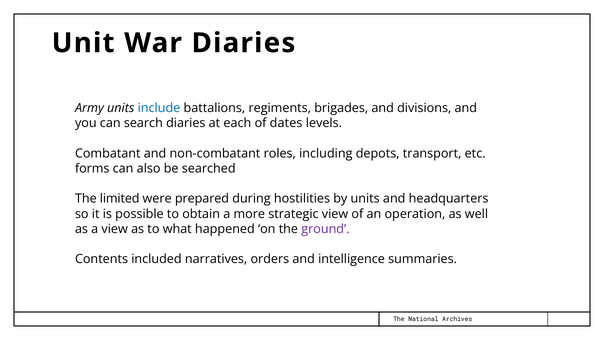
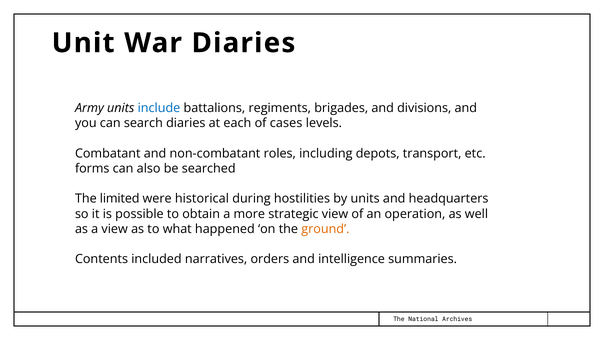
dates: dates -> cases
prepared: prepared -> historical
ground colour: purple -> orange
